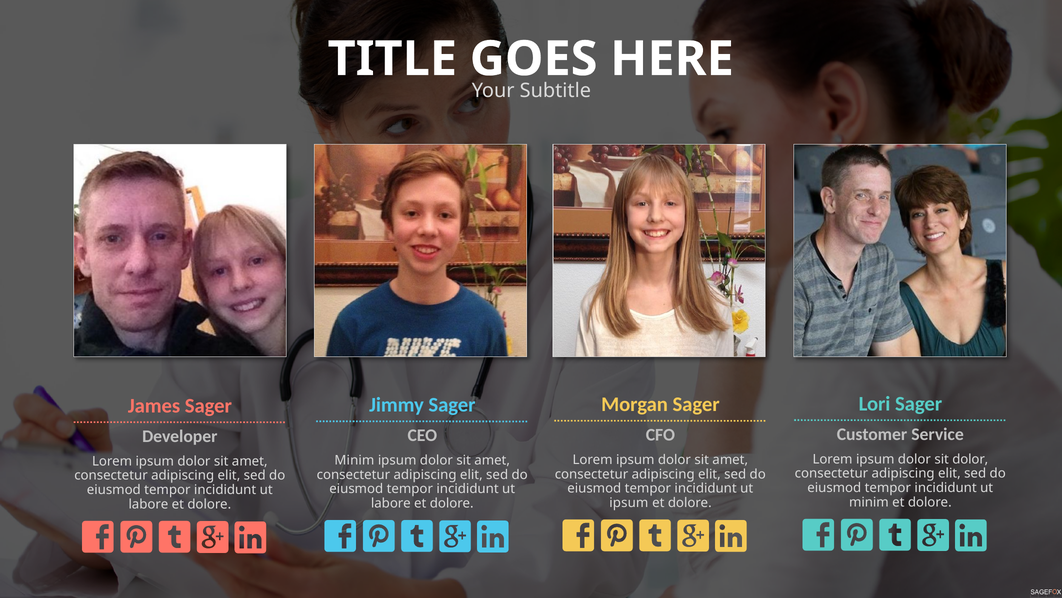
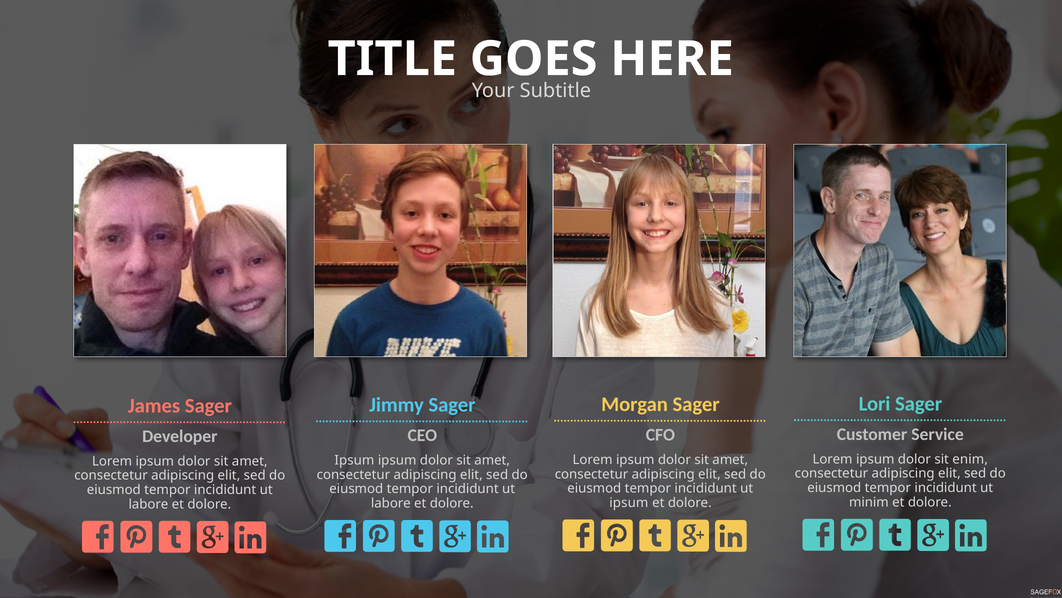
sit dolor: dolor -> enim
Minim at (354, 460): Minim -> Ipsum
